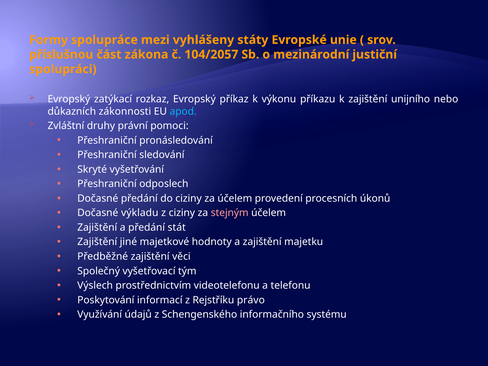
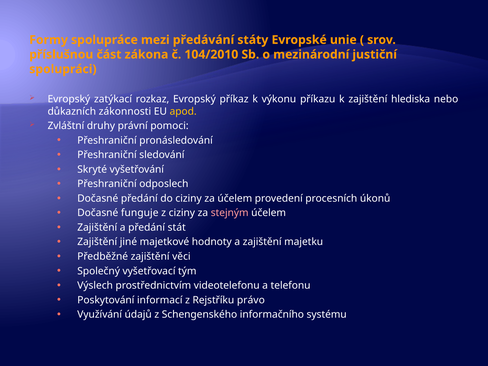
vyhlášeny: vyhlášeny -> předávání
104/2057: 104/2057 -> 104/2010
unijního: unijního -> hlediska
apod colour: light blue -> yellow
výkladu: výkladu -> funguje
